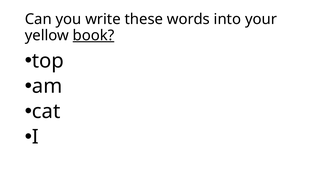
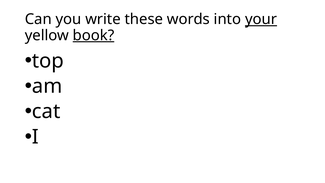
your underline: none -> present
